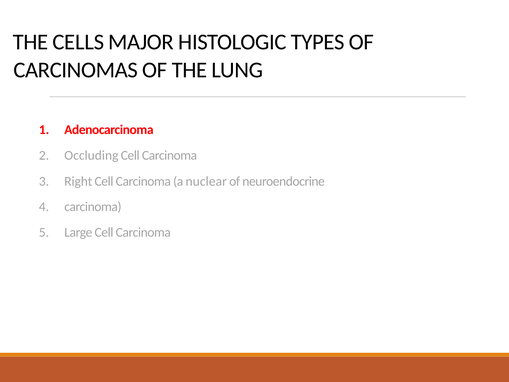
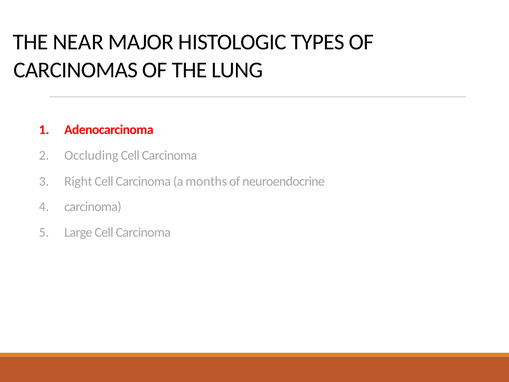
CELLS: CELLS -> NEAR
nuclear: nuclear -> months
